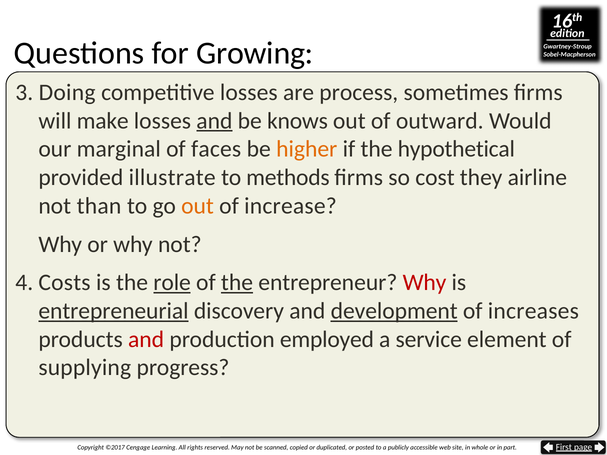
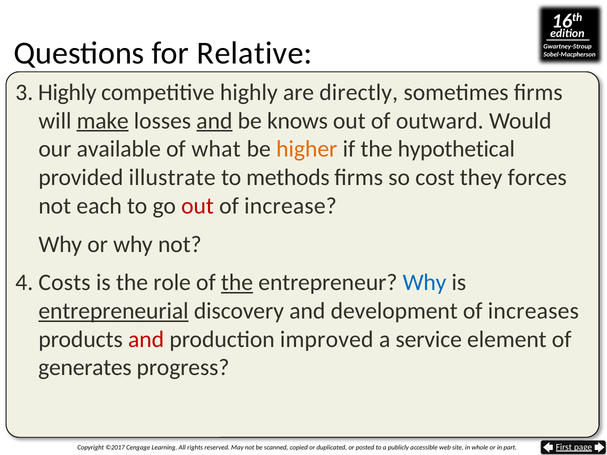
Growing: Growing -> Relative
3 Doing: Doing -> Highly
competitive losses: losses -> highly
process: process -> directly
make underline: none -> present
marginal: marginal -> available
faces: faces -> what
airline: airline -> forces
than: than -> each
out at (198, 206) colour: orange -> red
role underline: present -> none
Why at (425, 283) colour: red -> blue
development underline: present -> none
employed: employed -> improved
supplying: supplying -> generates
